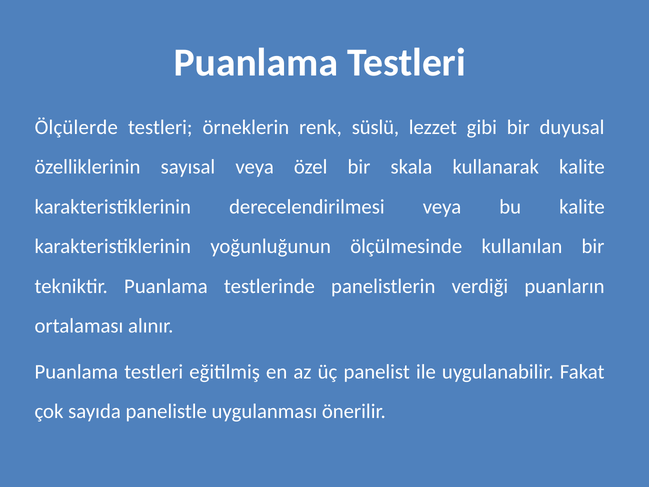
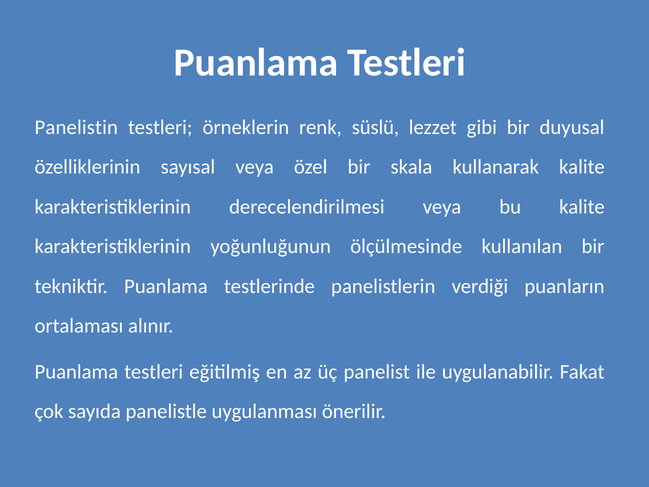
Ölçülerde: Ölçülerde -> Panelistin
